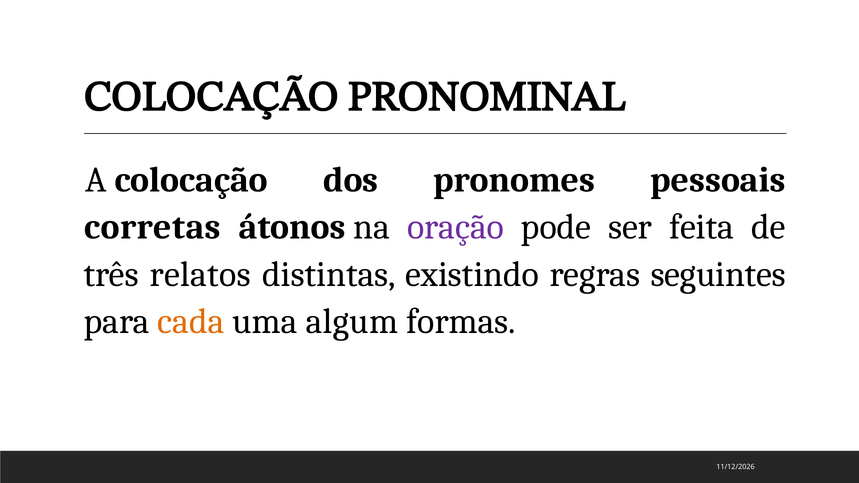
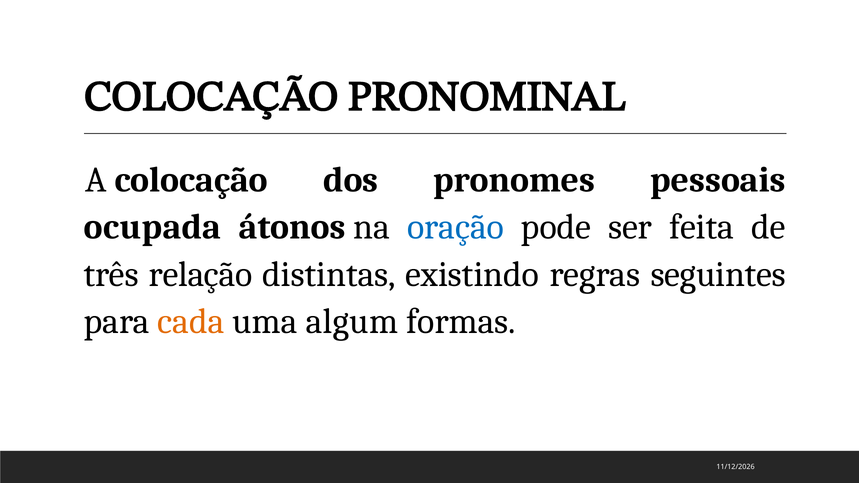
corretas: corretas -> ocupada
oração colour: purple -> blue
relatos: relatos -> relação
